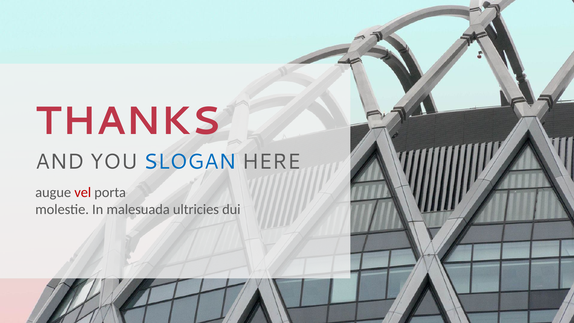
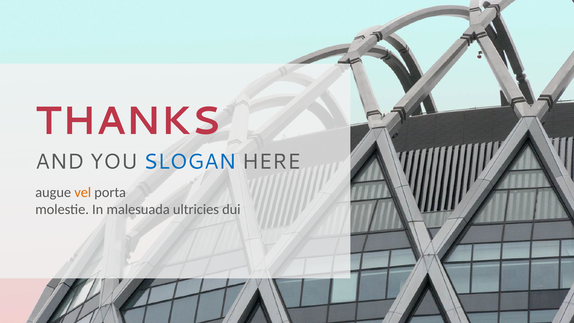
vel colour: red -> orange
